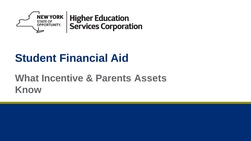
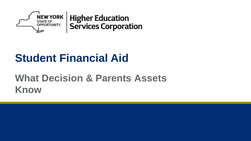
Incentive: Incentive -> Decision
